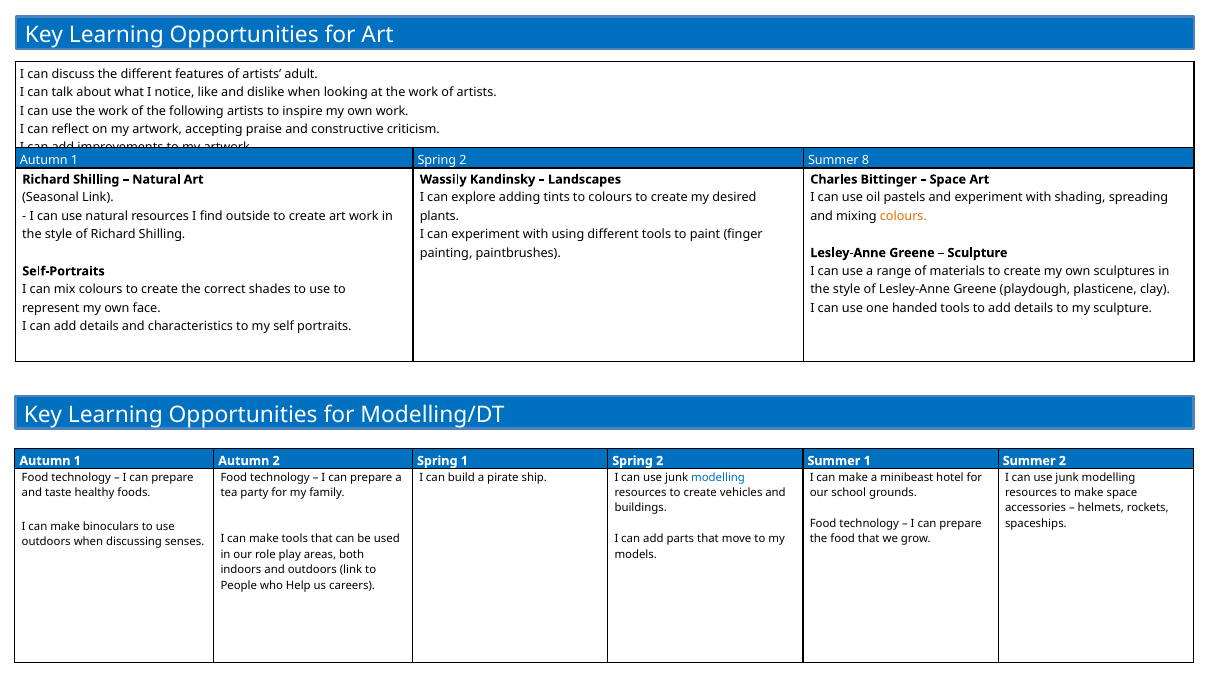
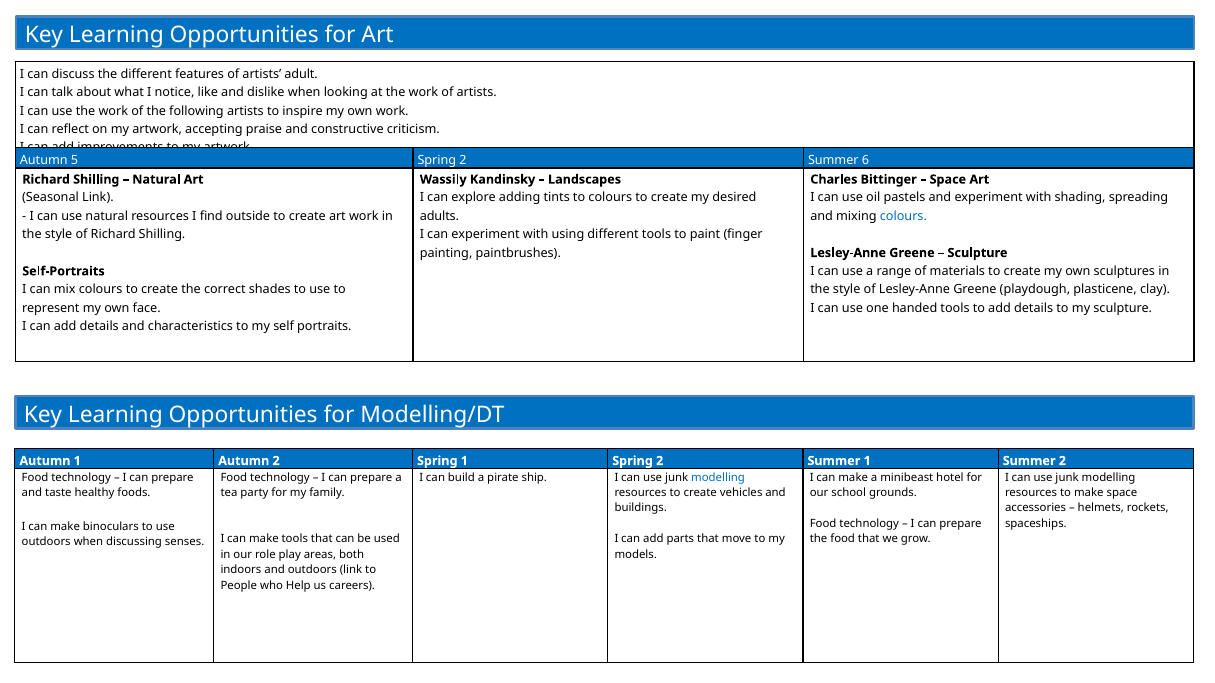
1 at (75, 160): 1 -> 5
8: 8 -> 6
plants: plants -> adults
colours at (903, 216) colour: orange -> blue
